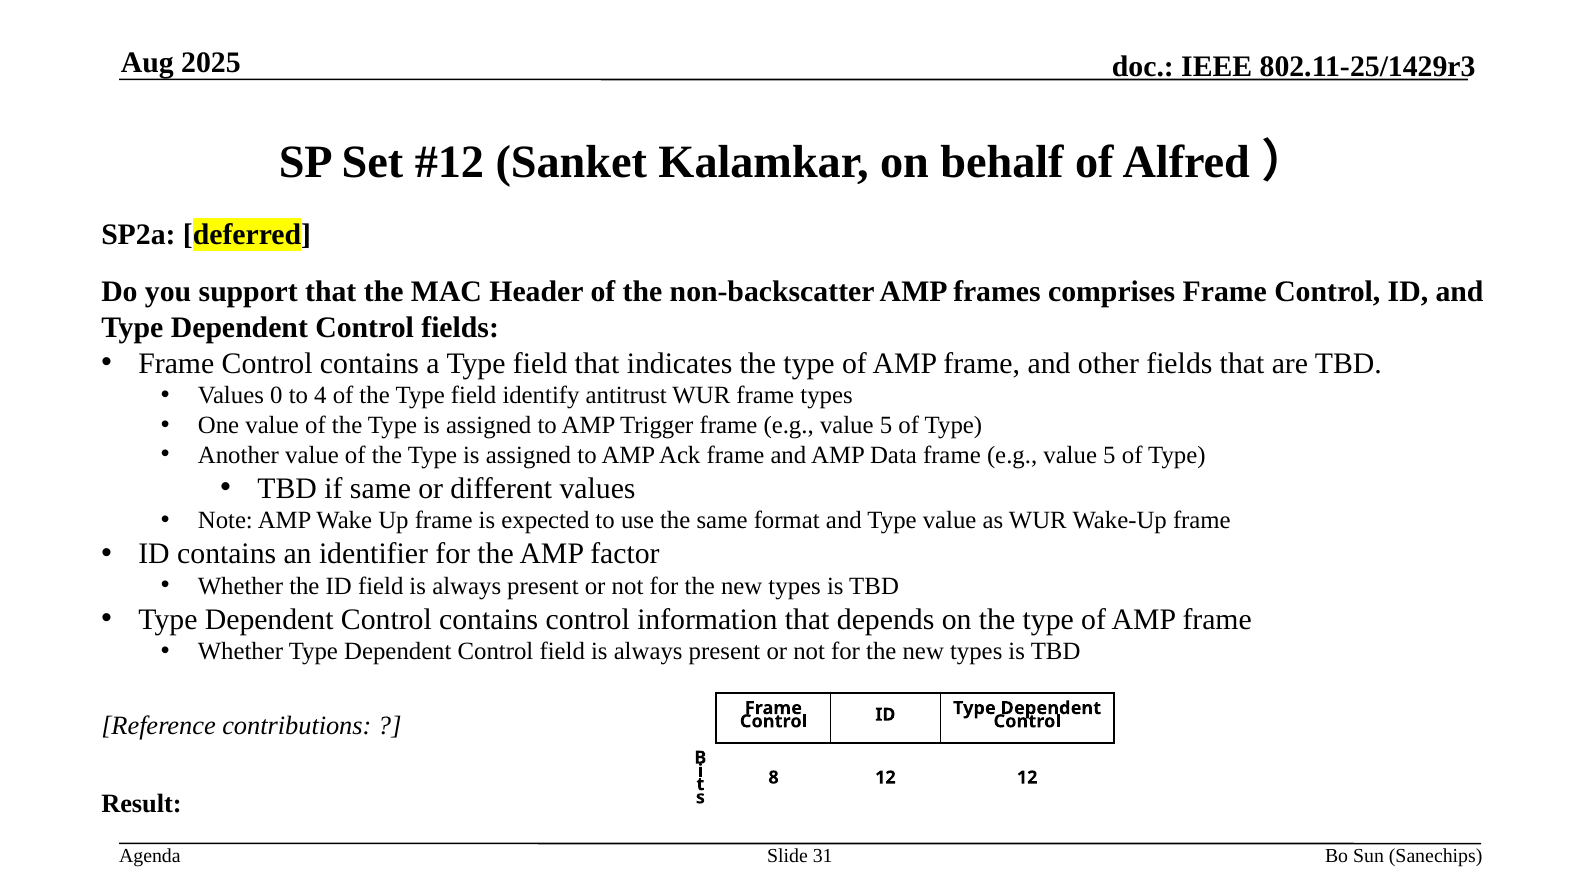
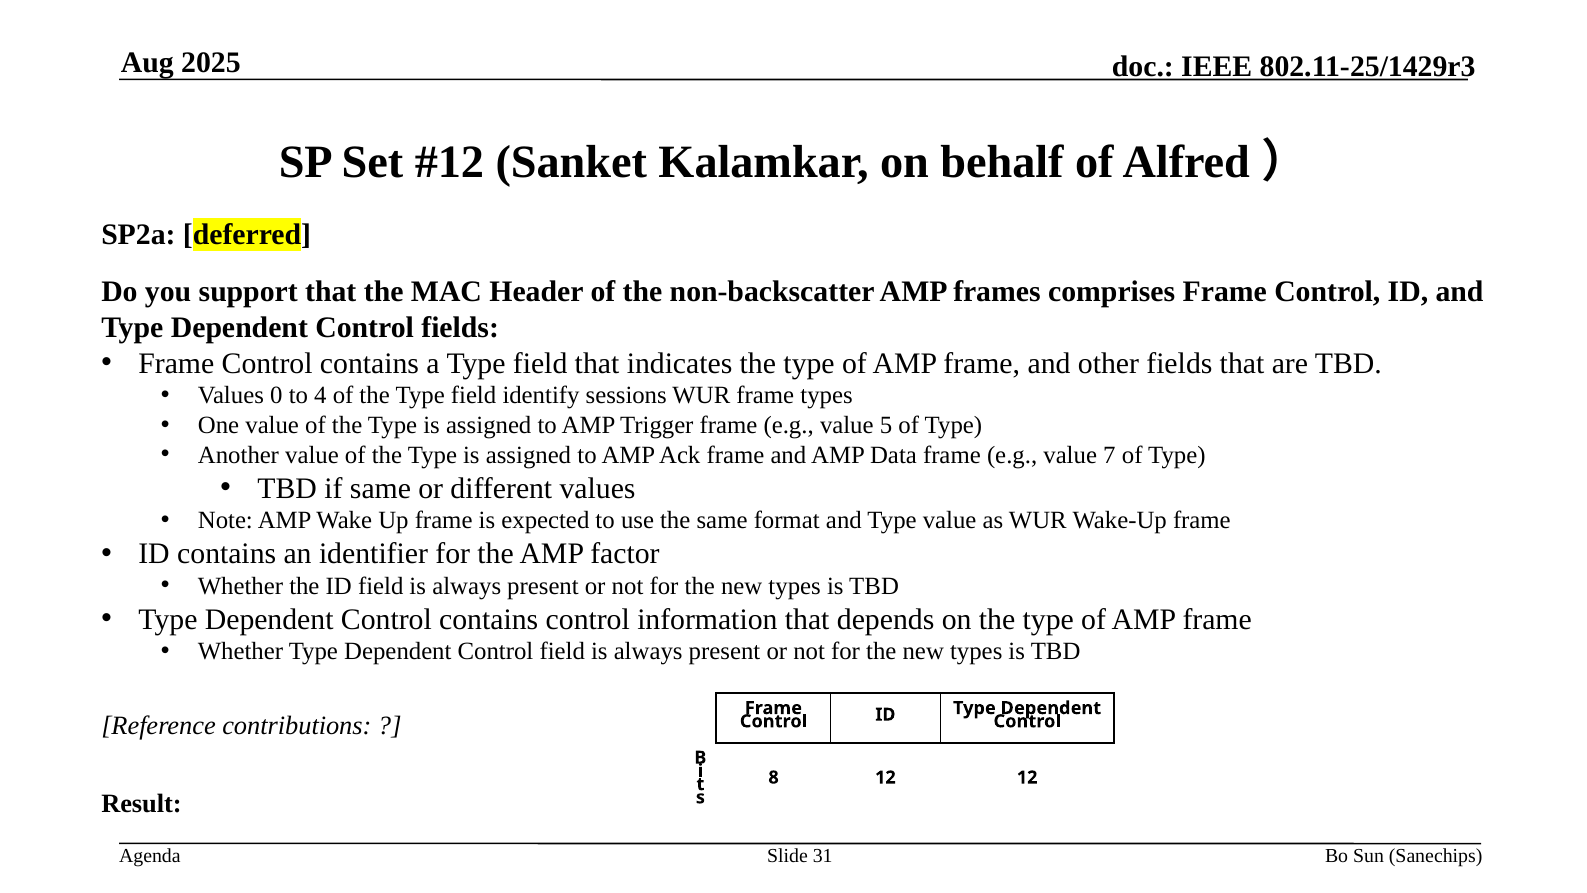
antitrust: antitrust -> sessions
5 at (1109, 455): 5 -> 7
